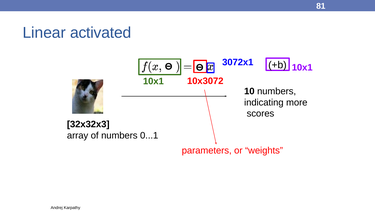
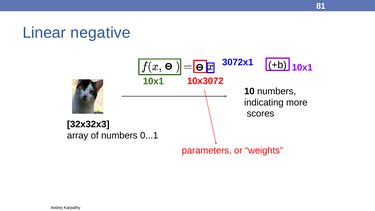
activated: activated -> negative
